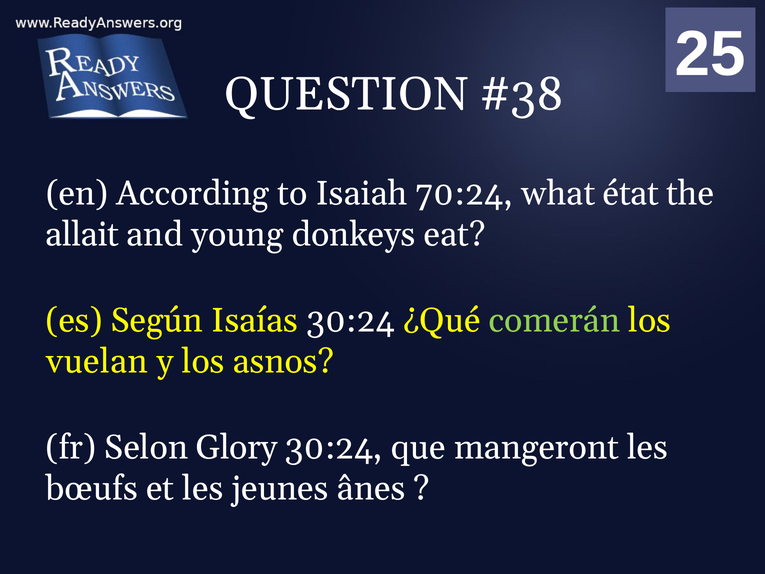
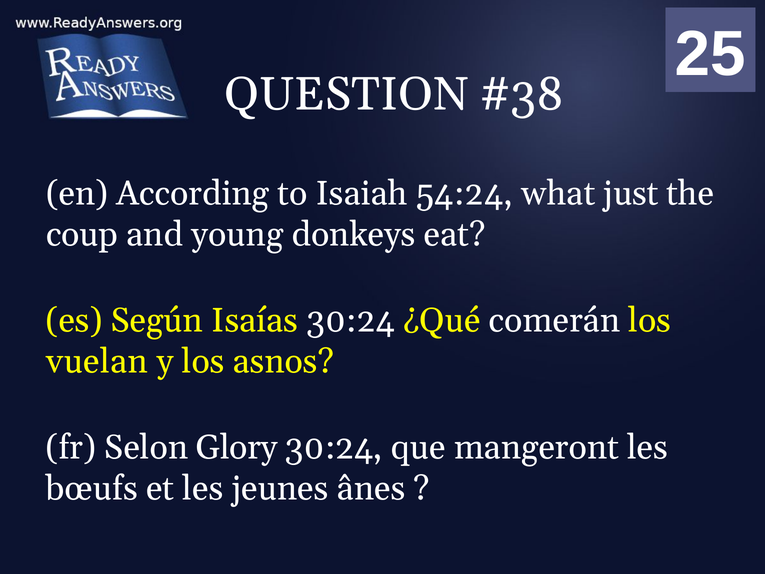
70:24: 70:24 -> 54:24
état: état -> just
allait: allait -> coup
comerán colour: light green -> white
